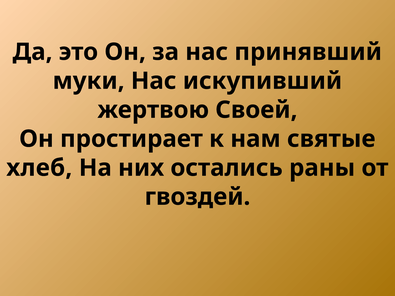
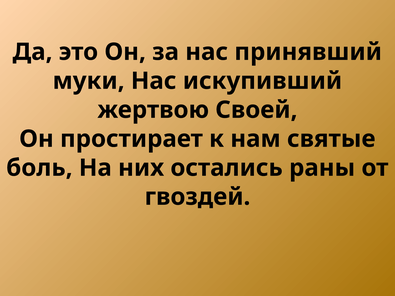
хлеб: хлеб -> боль
